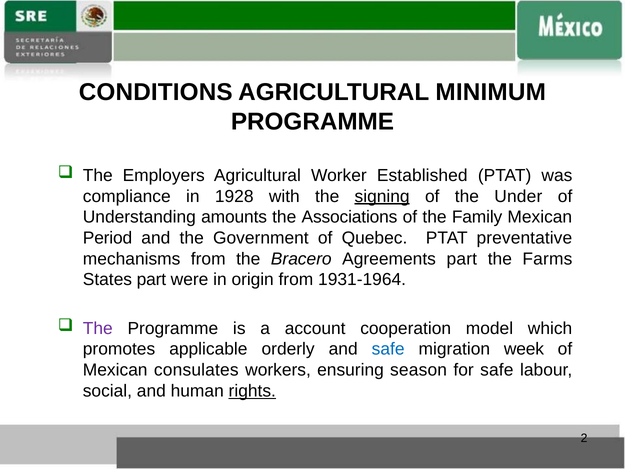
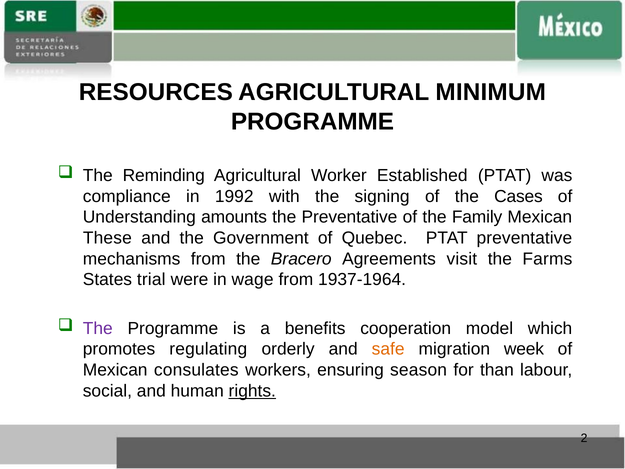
CONDITIONS: CONDITIONS -> RESOURCES
Employers: Employers -> Reminding
1928: 1928 -> 1992
signing underline: present -> none
Under: Under -> Cases
the Associations: Associations -> Preventative
Period: Period -> These
Agreements part: part -> visit
States part: part -> trial
origin: origin -> wage
1931-1964: 1931-1964 -> 1937-1964
account: account -> benefits
applicable: applicable -> regulating
safe at (388, 349) colour: blue -> orange
for safe: safe -> than
